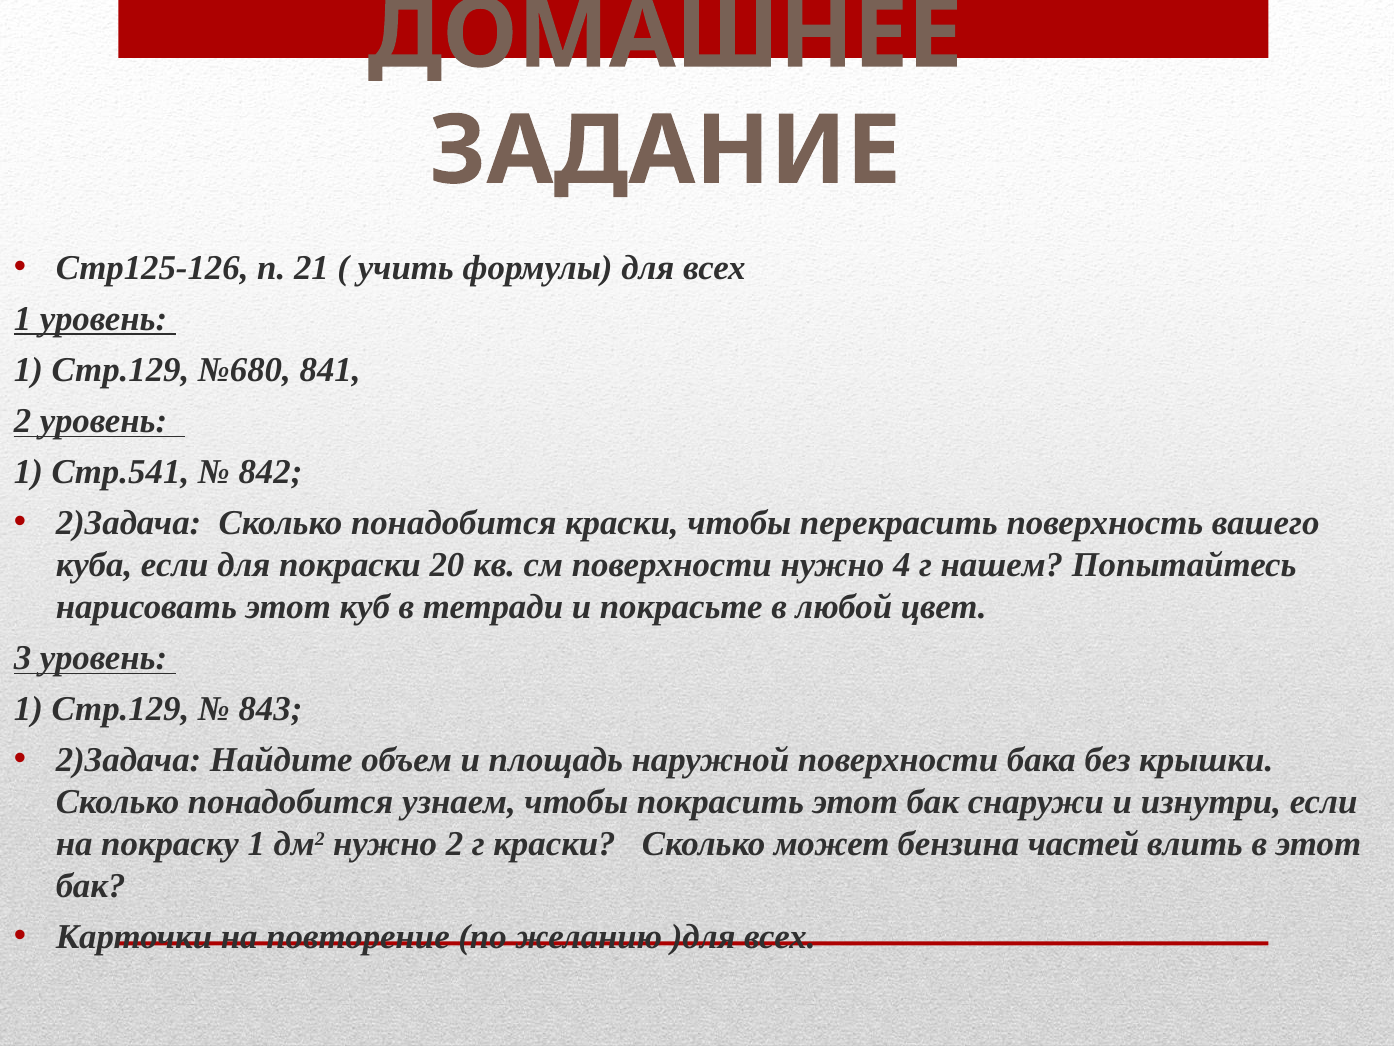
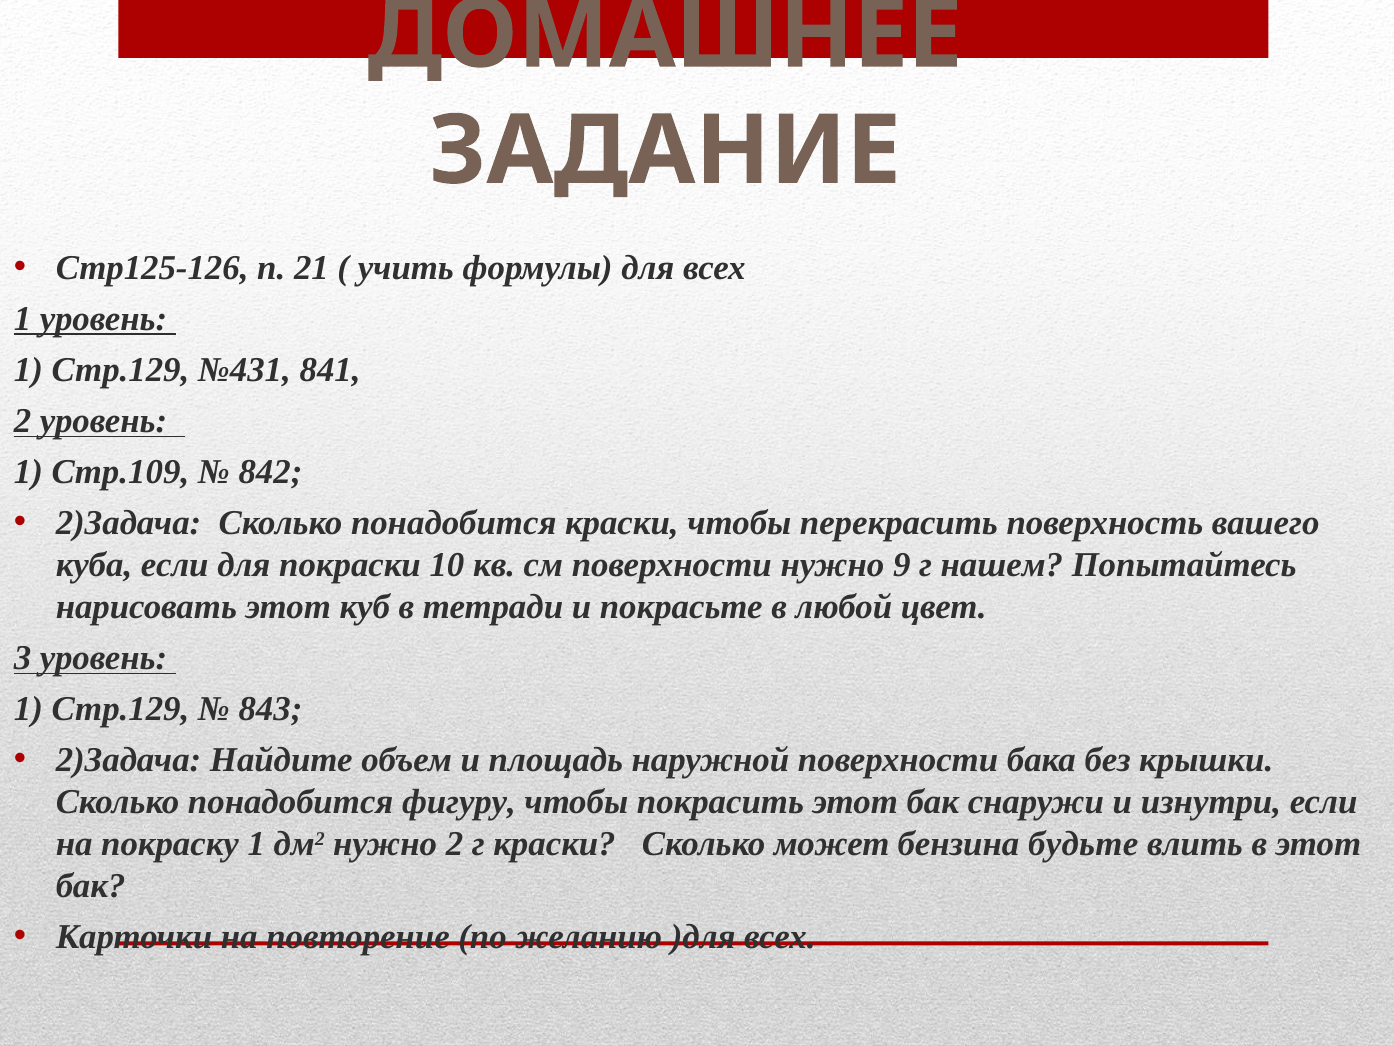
№680: №680 -> №431
Стр.541: Стр.541 -> Стр.109
20: 20 -> 10
4: 4 -> 9
узнаем: узнаем -> фигуру
частей: частей -> будьте
